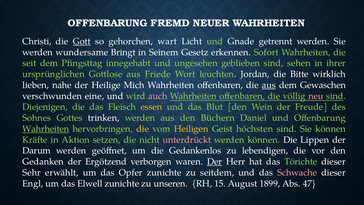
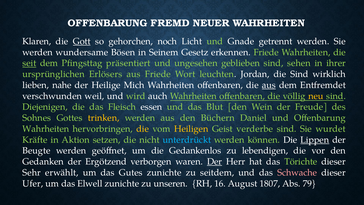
Christi: Christi -> Klaren
wart: wart -> noch
Bringt: Bringt -> Bösen
erkennen Sofort: Sofort -> Friede
seit underline: none -> present
innegehabt: innegehabt -> präsentiert
Gottlose: Gottlose -> Erlösers
die Bitte: Bitte -> Sind
Gewaschen: Gewaschen -> Entfremdet
eine: eine -> weil
auch colour: pink -> white
neu colour: pink -> yellow
essen colour: yellow -> white
trinken colour: white -> yellow
Wahrheiten at (46, 129) underline: present -> none
höchsten: höchsten -> verderbe
Sie können: können -> wurdet
unterdrückt colour: pink -> light blue
Lippen underline: none -> present
Darum: Darum -> Beugte
Opfer: Opfer -> Gutes
Engl: Engl -> Ufer
15: 15 -> 16
1899: 1899 -> 1807
47: 47 -> 79
